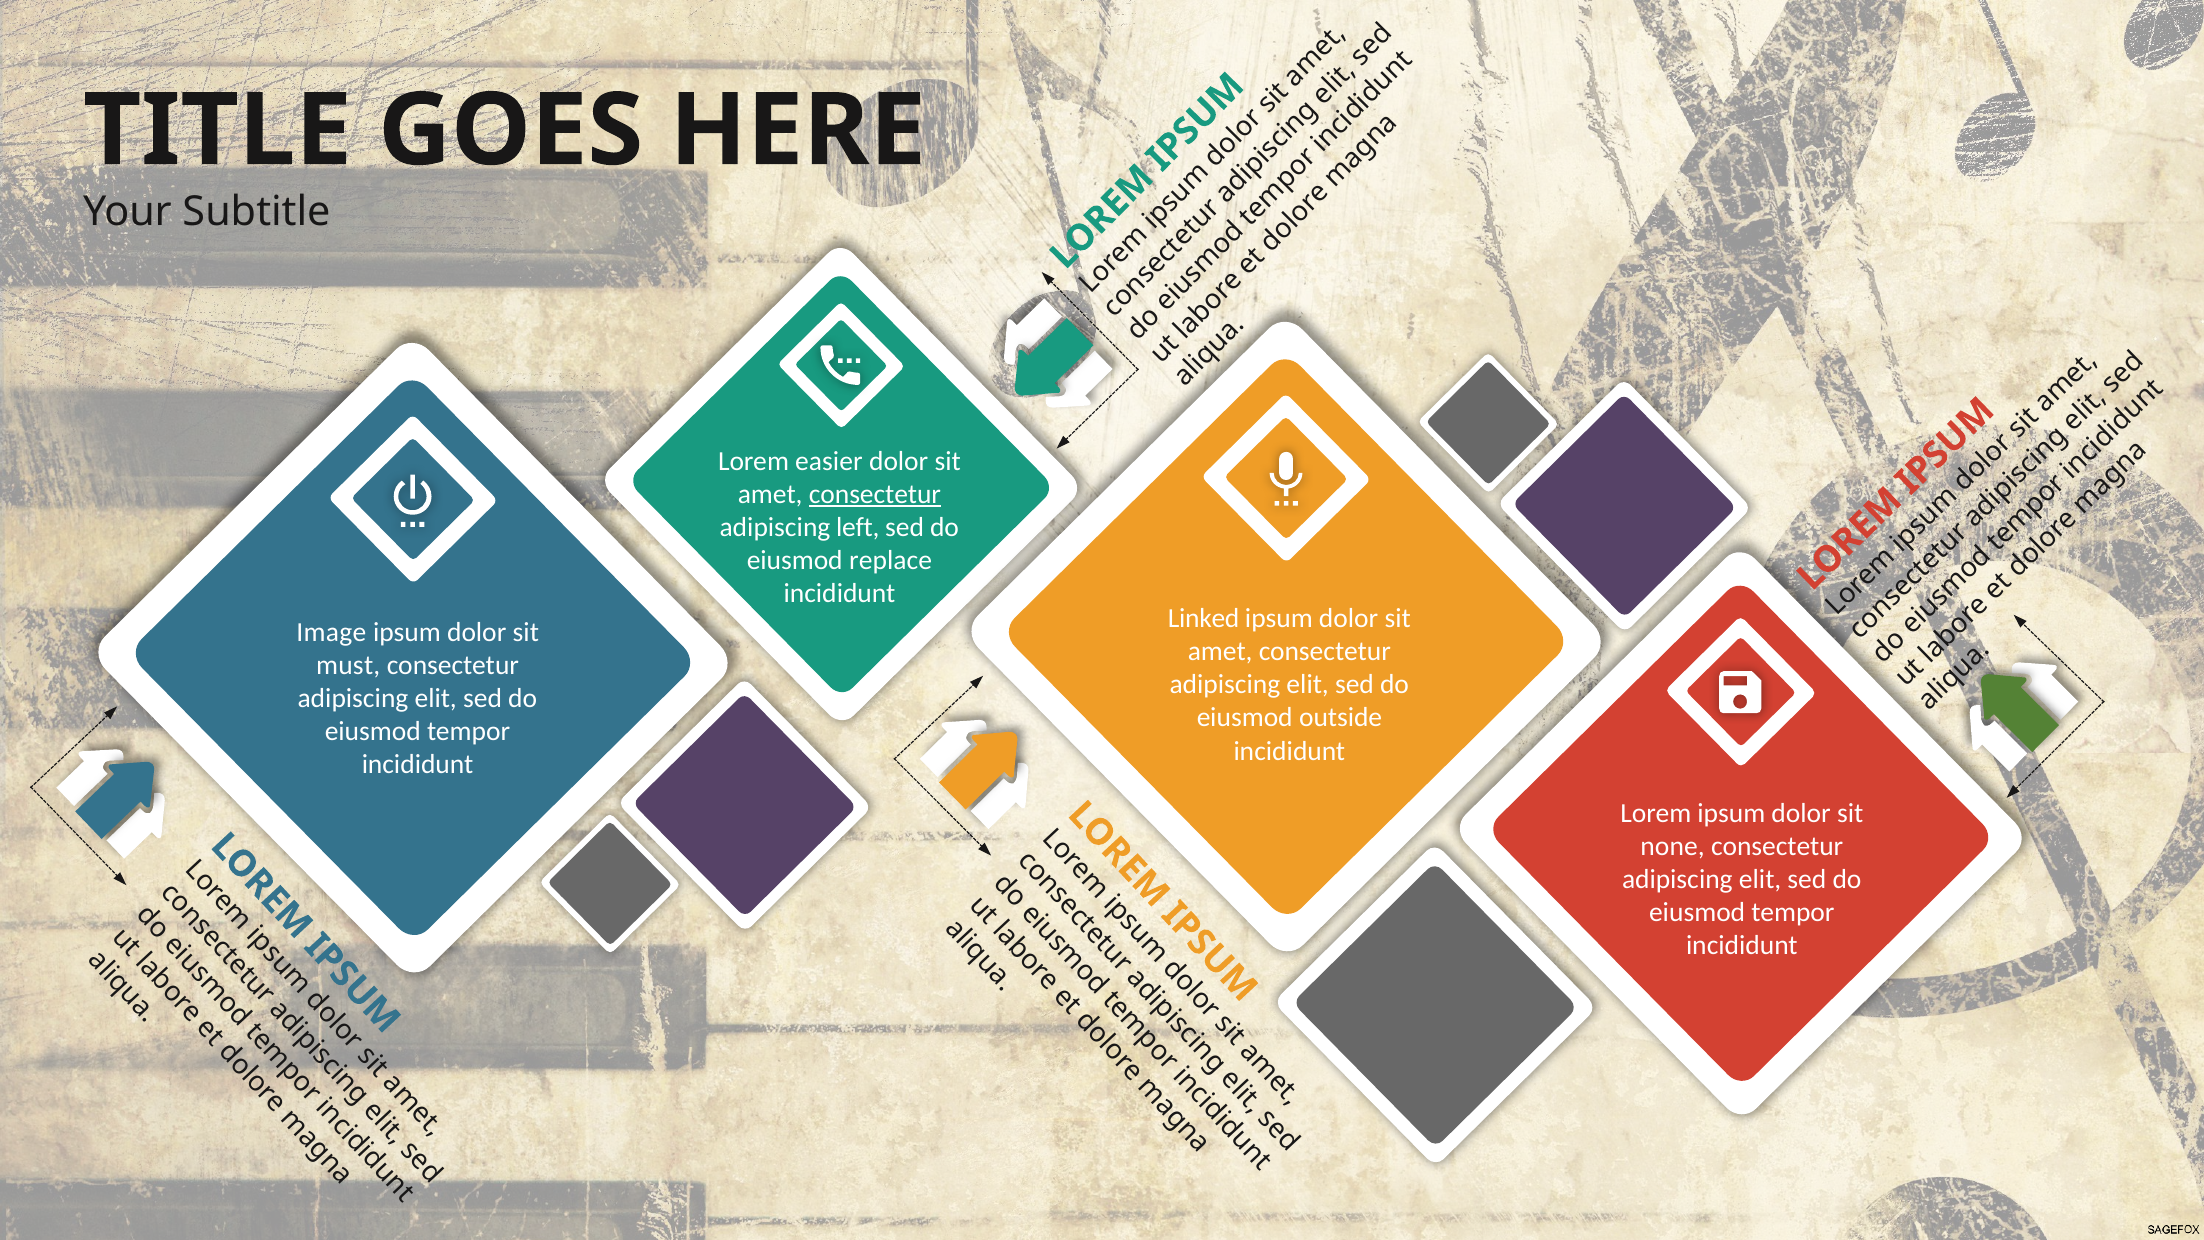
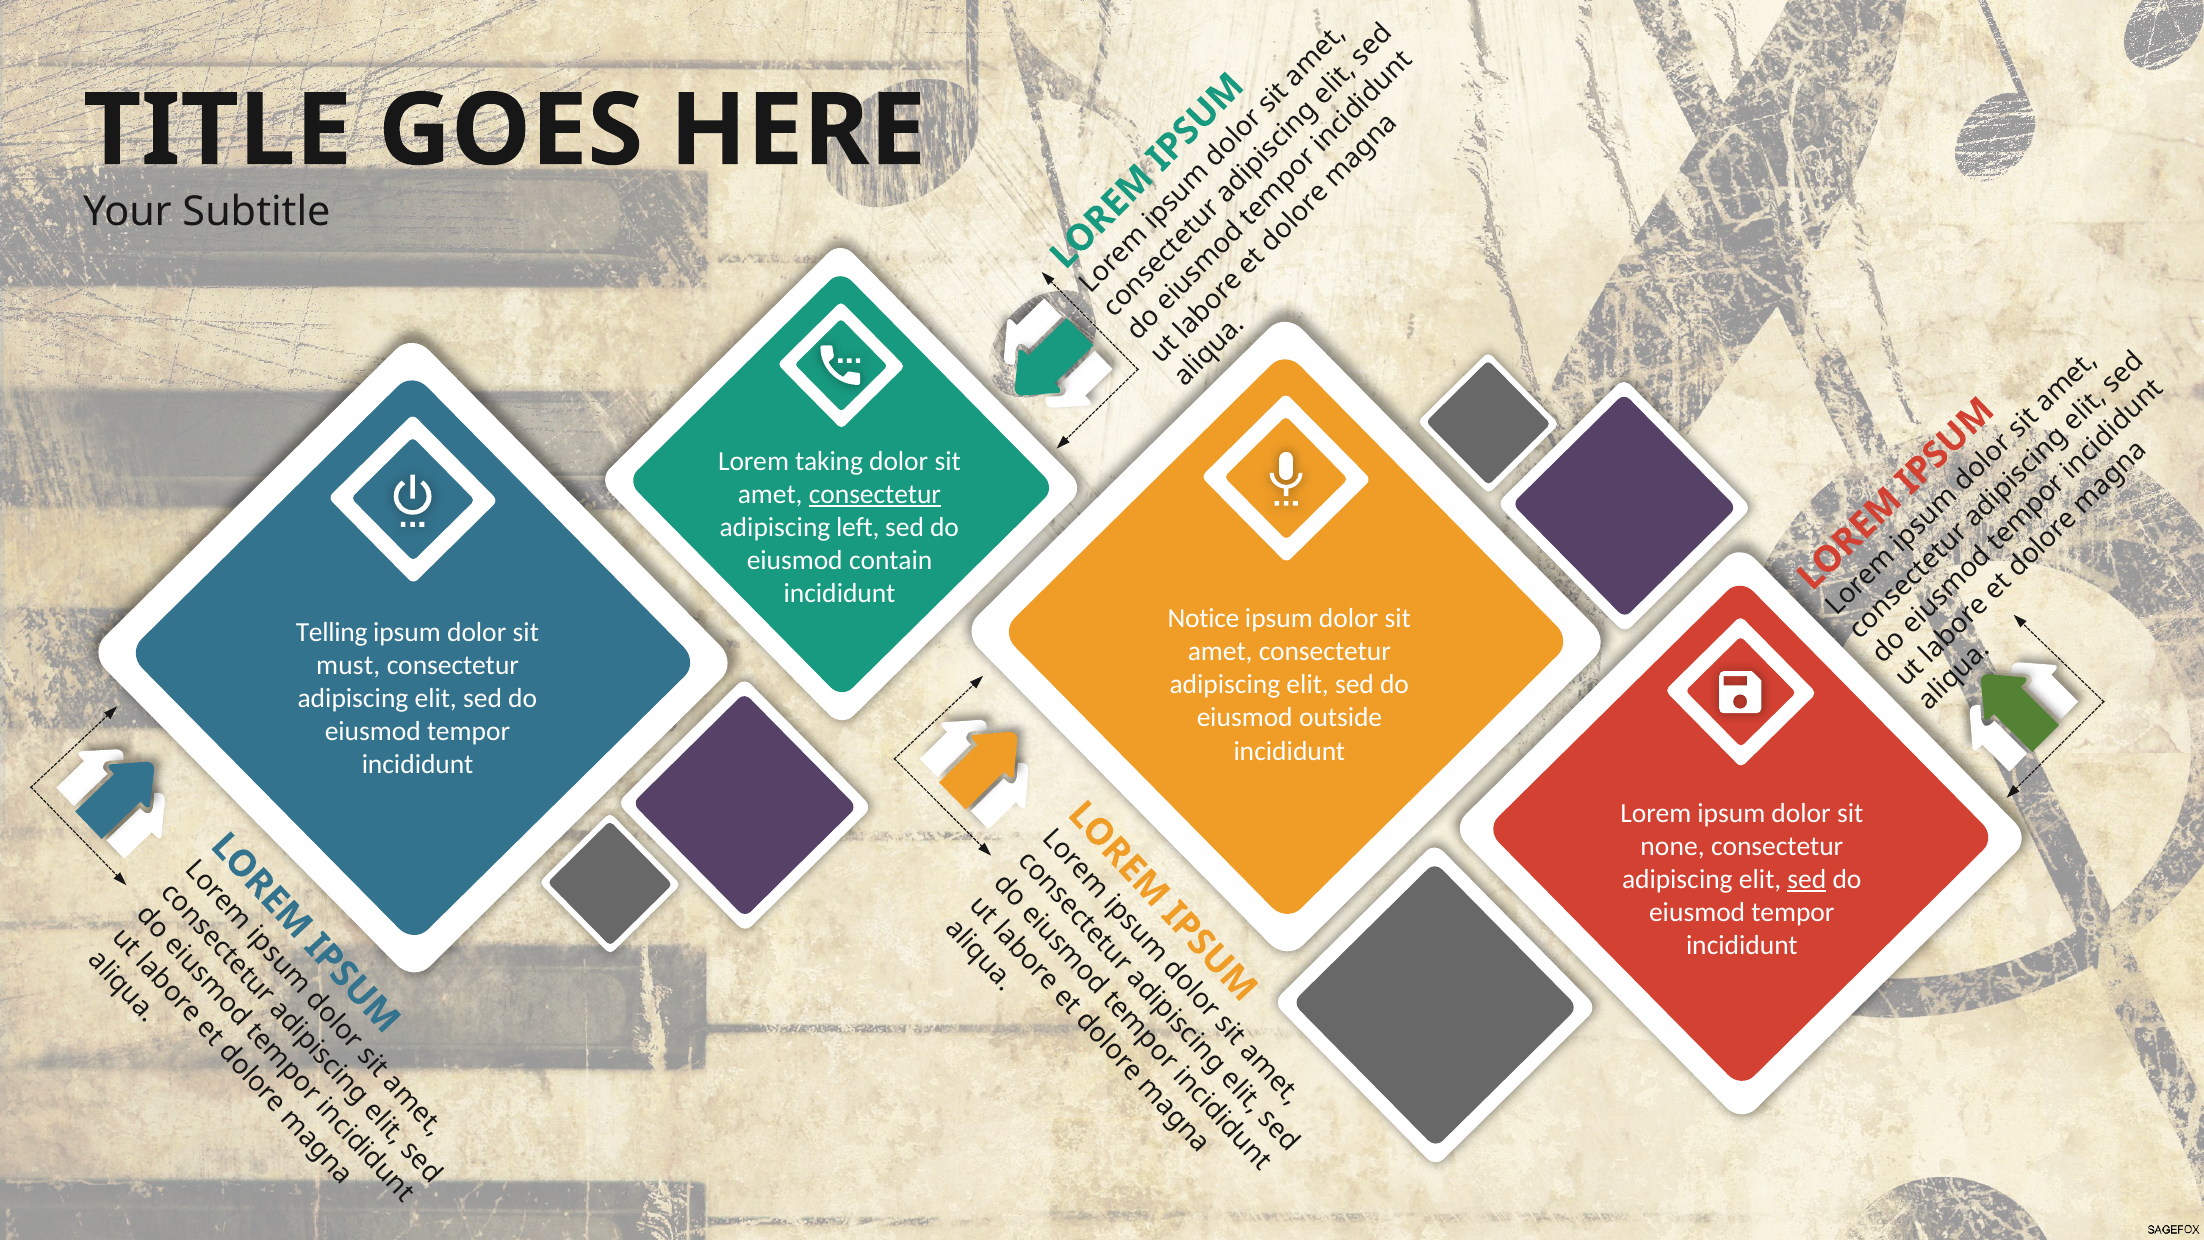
easier: easier -> taking
replace: replace -> contain
Linked: Linked -> Notice
Image: Image -> Telling
sed at (1807, 879) underline: none -> present
